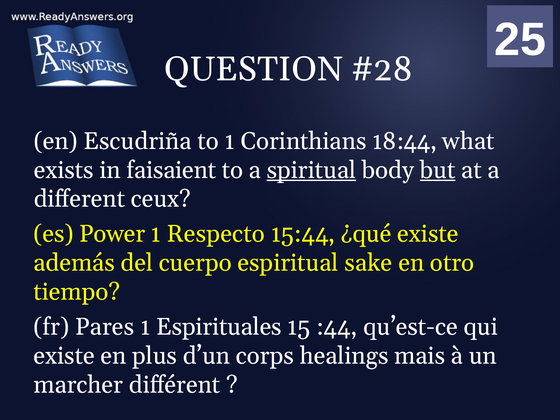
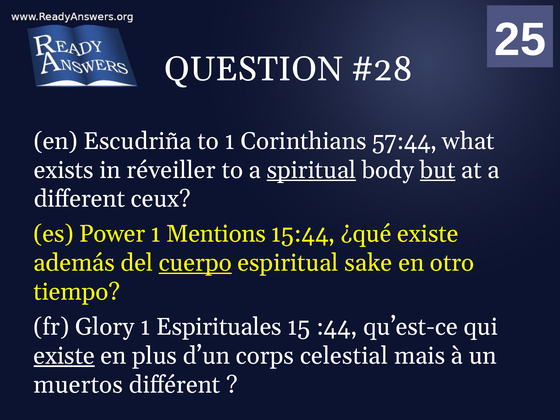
18:44: 18:44 -> 57:44
faisaient: faisaient -> réveiller
Respecto: Respecto -> Mentions
cuerpo underline: none -> present
Pares: Pares -> Glory
existe at (64, 356) underline: none -> present
healings: healings -> celestial
marcher: marcher -> muertos
